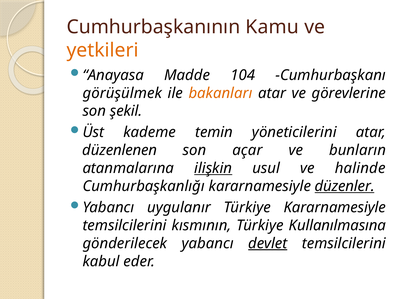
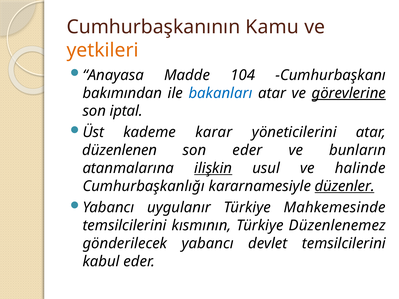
görüşülmek: görüşülmek -> bakımından
bakanları colour: orange -> blue
görevlerine underline: none -> present
şekil: şekil -> iptal
temin: temin -> karar
son açar: açar -> eder
Türkiye Kararnamesiyle: Kararnamesiyle -> Mahkemesinde
Kullanılmasına: Kullanılmasına -> Düzenlenemez
devlet underline: present -> none
